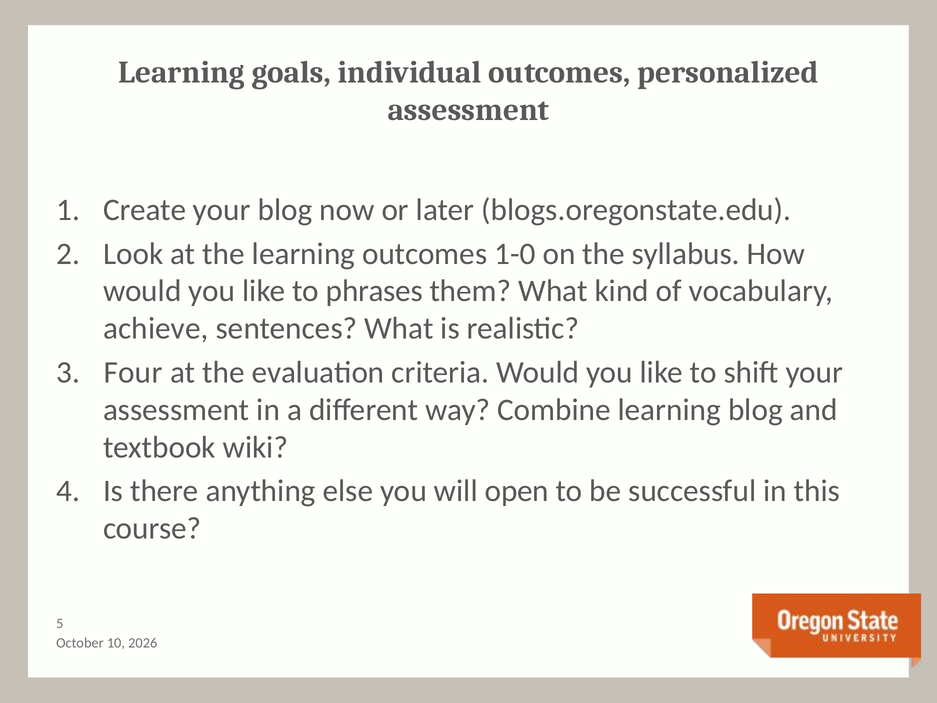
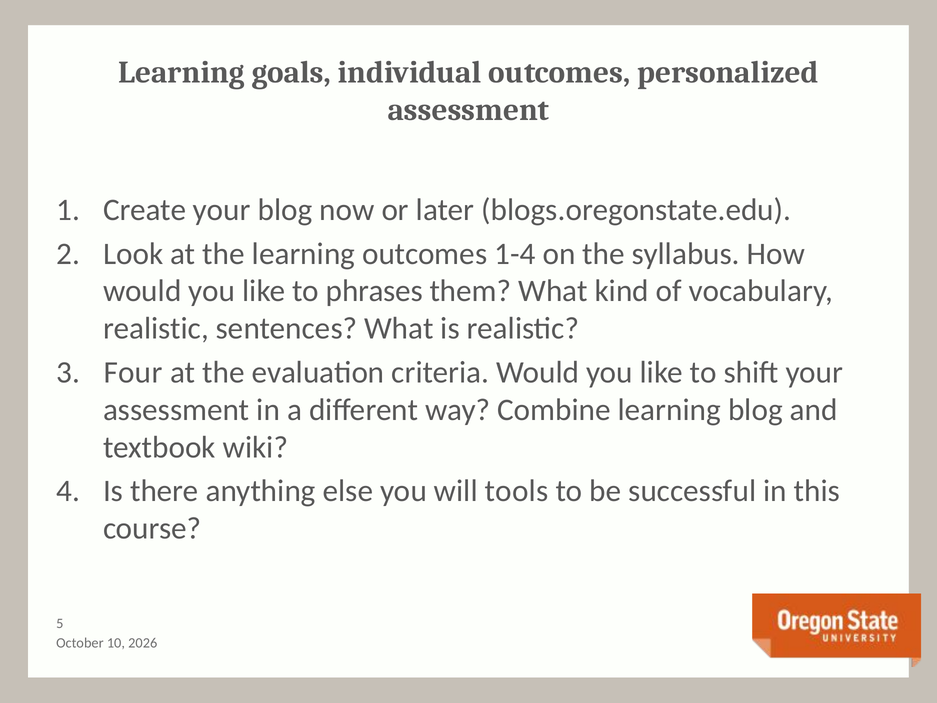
1-0: 1-0 -> 1-4
achieve at (156, 329): achieve -> realistic
open: open -> tools
